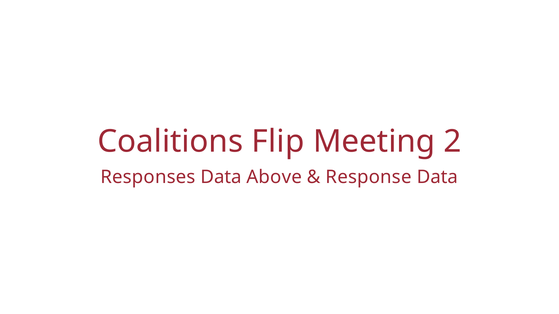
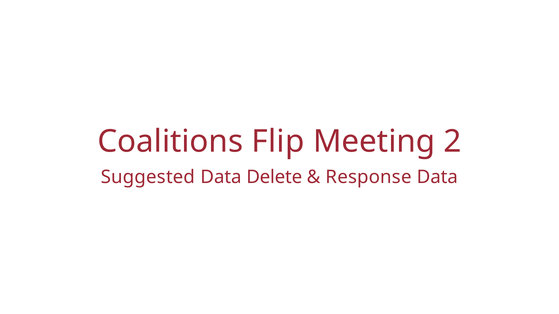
Responses: Responses -> Suggested
Above: Above -> Delete
